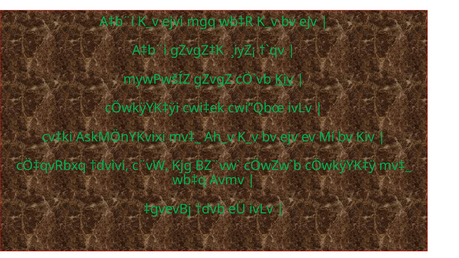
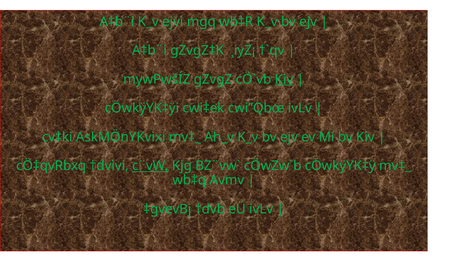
c¨vW underline: none -> present
